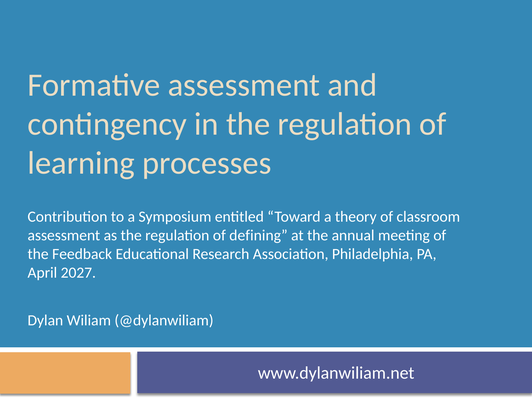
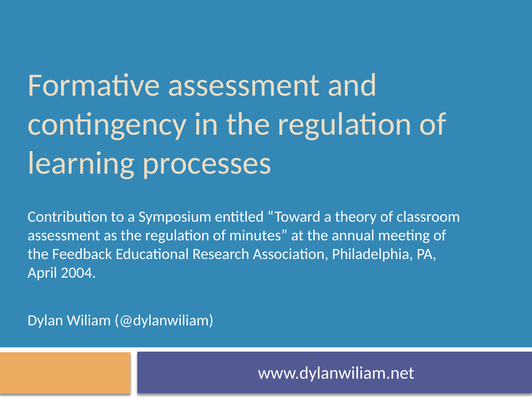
defining: defining -> minutes
2027: 2027 -> 2004
